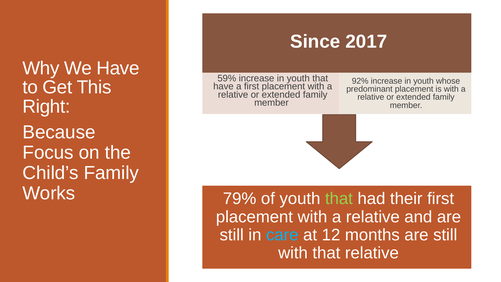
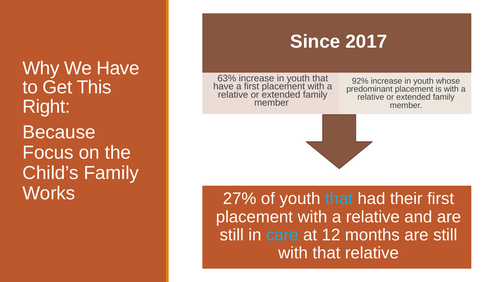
59%: 59% -> 63%
79%: 79% -> 27%
that at (339, 199) colour: light green -> light blue
